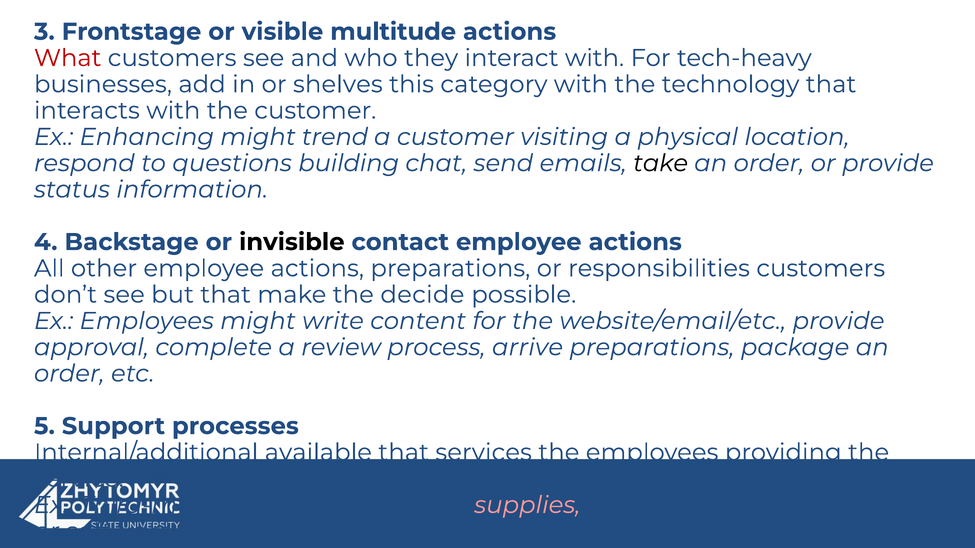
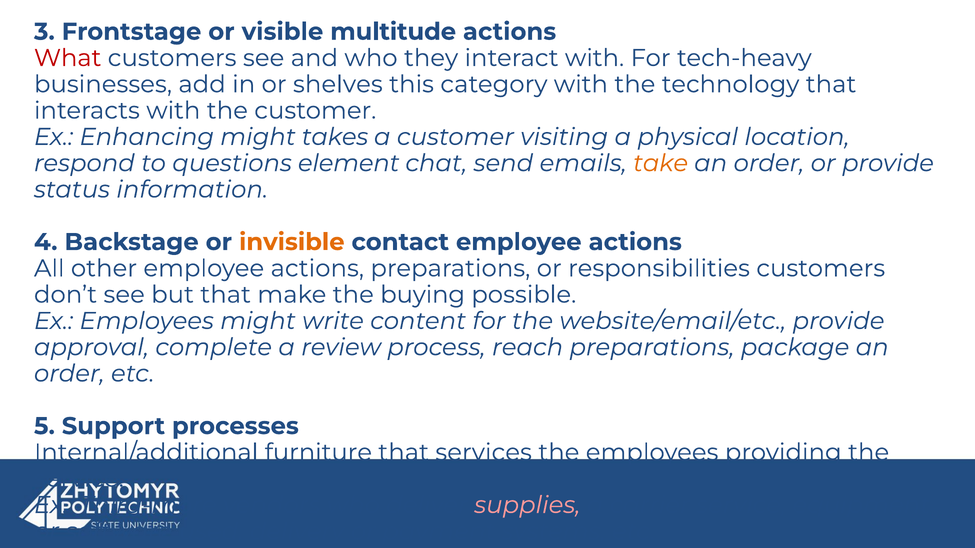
trend: trend -> takes
building: building -> element
take colour: black -> orange
invisible colour: black -> orange
decide: decide -> buying
arrive: arrive -> reach
available: available -> furniture
